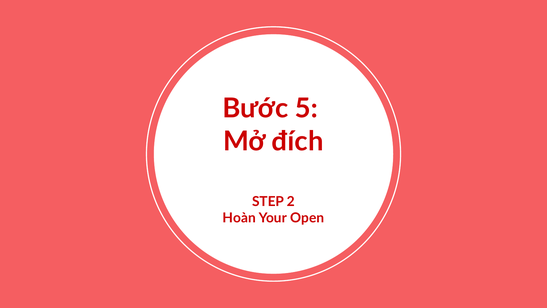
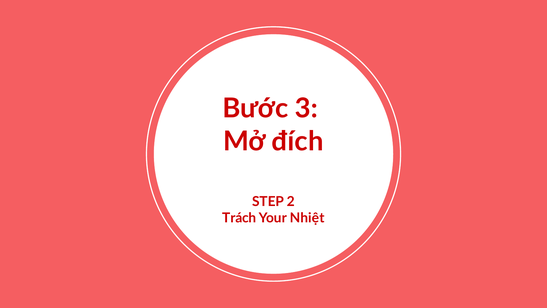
5: 5 -> 3
Hoàn: Hoàn -> Trách
Open: Open -> Nhiệt
